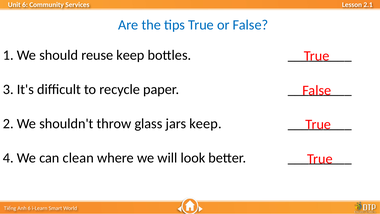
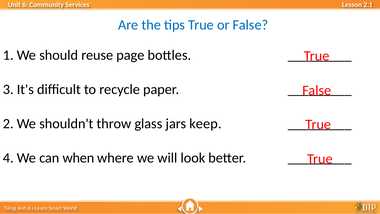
reuse keep: keep -> page
clean: clean -> when
